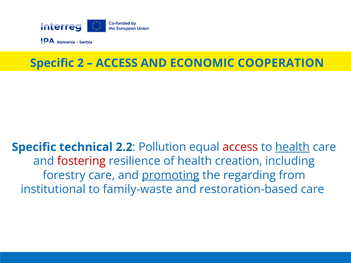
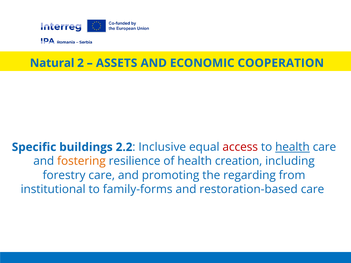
Specific at (52, 63): Specific -> Natural
ACCESS at (117, 63): ACCESS -> ASSETS
technical: technical -> buildings
Pollution: Pollution -> Inclusive
fostering colour: red -> orange
promoting underline: present -> none
family-waste: family-waste -> family-forms
